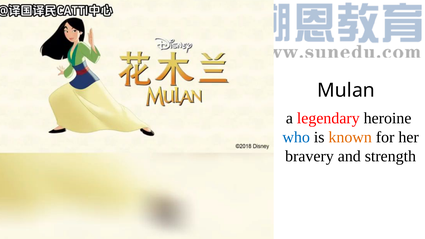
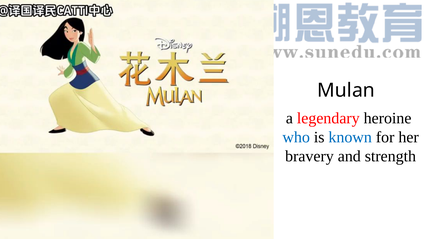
known colour: orange -> blue
